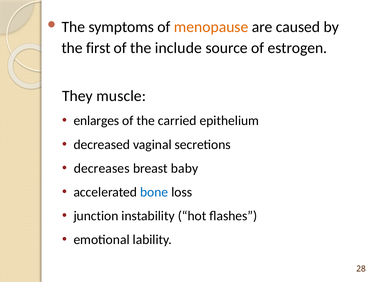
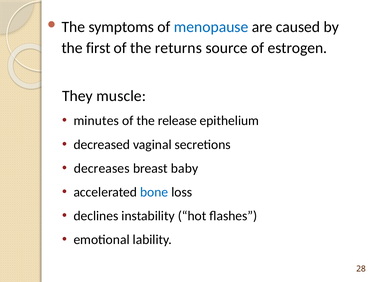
menopause colour: orange -> blue
include: include -> returns
enlarges: enlarges -> minutes
carried: carried -> release
junction: junction -> declines
